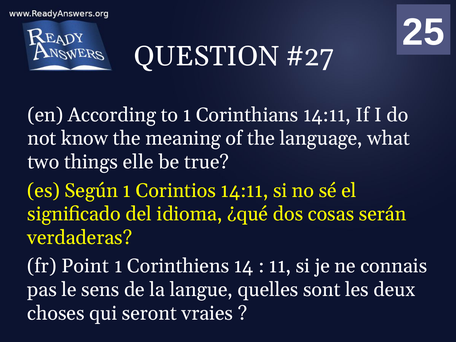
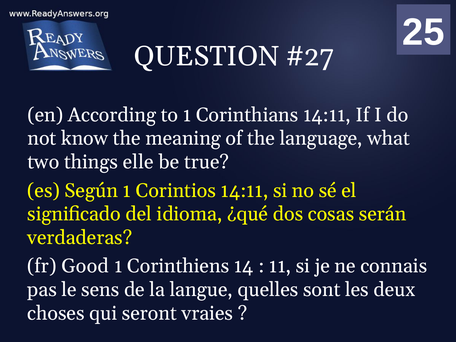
Point: Point -> Good
